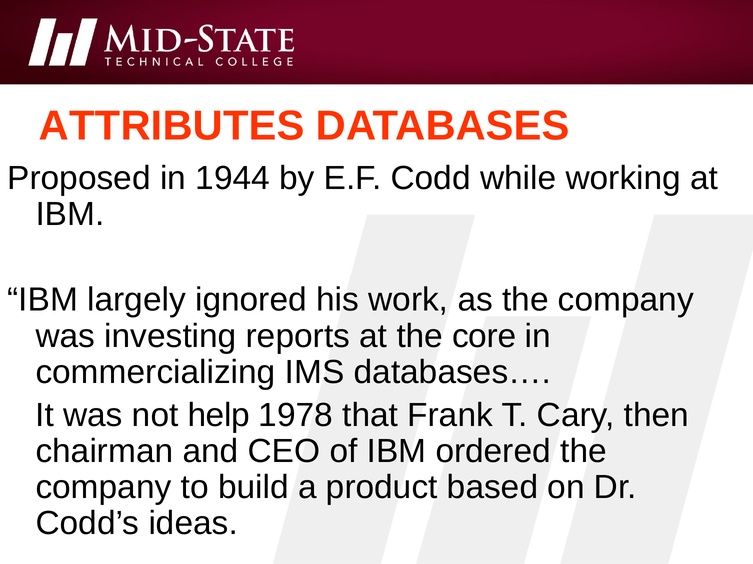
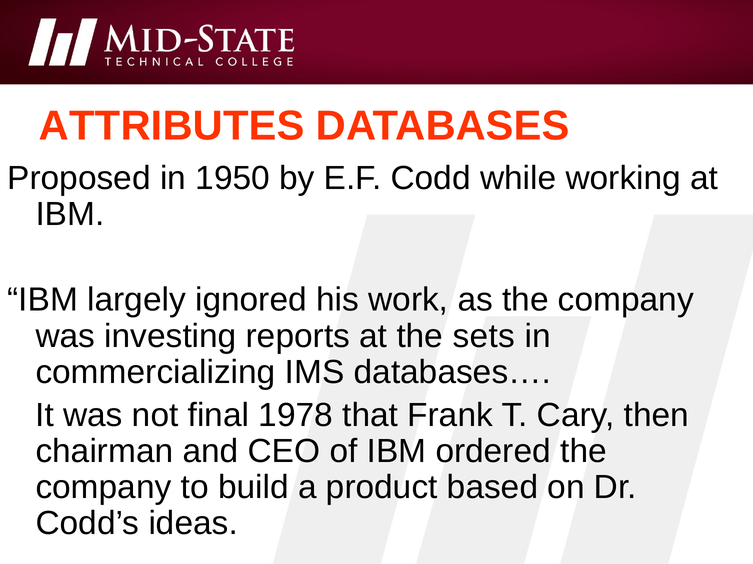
1944: 1944 -> 1950
core: core -> sets
help: help -> final
